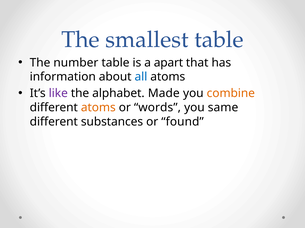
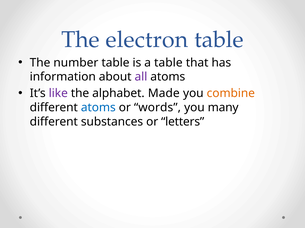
smallest: smallest -> electron
a apart: apart -> table
all colour: blue -> purple
atoms at (98, 108) colour: orange -> blue
same: same -> many
found: found -> letters
